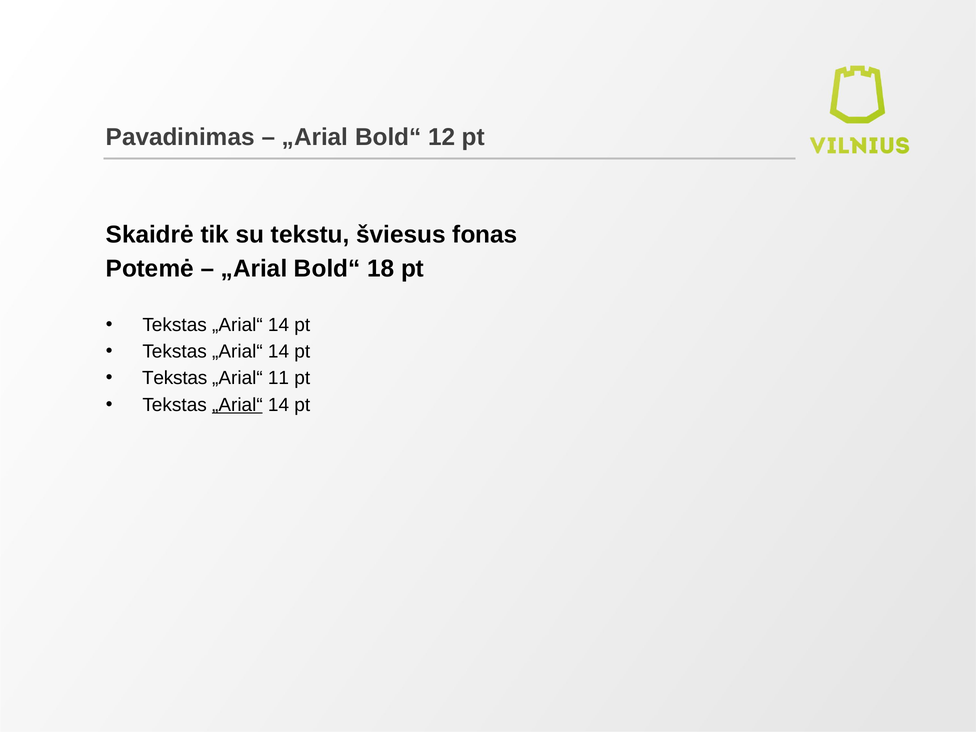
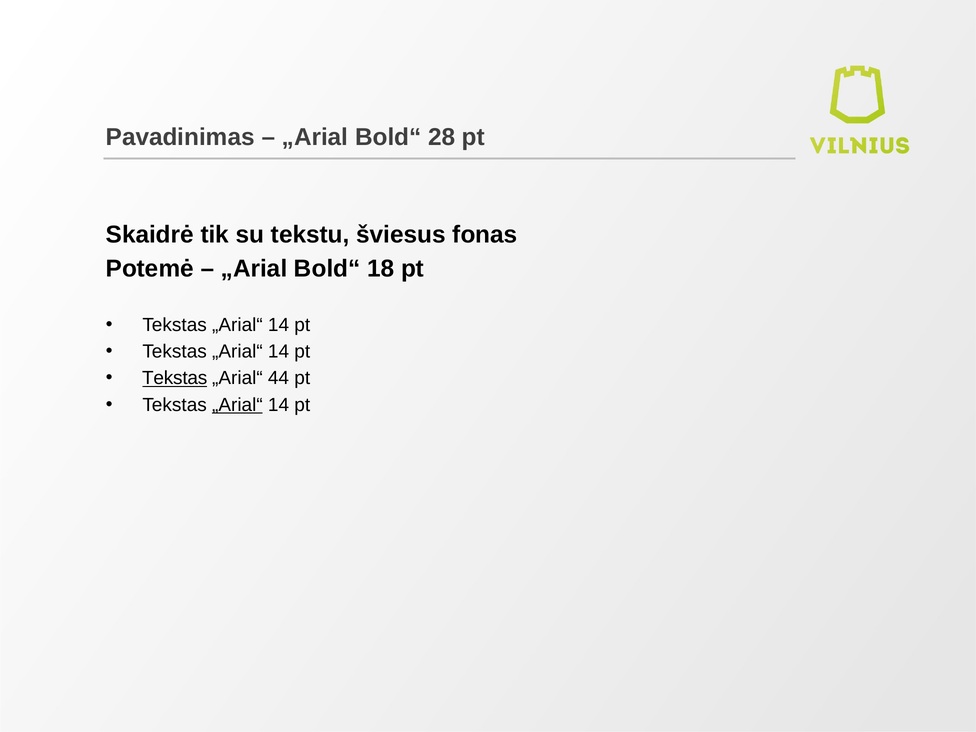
12: 12 -> 28
Tekstas at (175, 378) underline: none -> present
11: 11 -> 44
